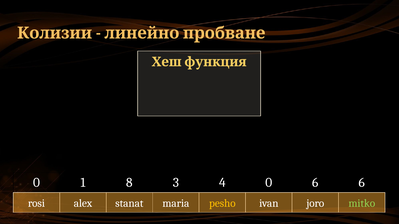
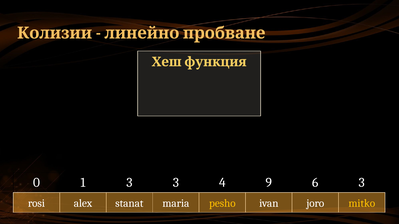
1 8: 8 -> 3
4 0: 0 -> 9
6 6: 6 -> 3
mitko colour: light green -> yellow
